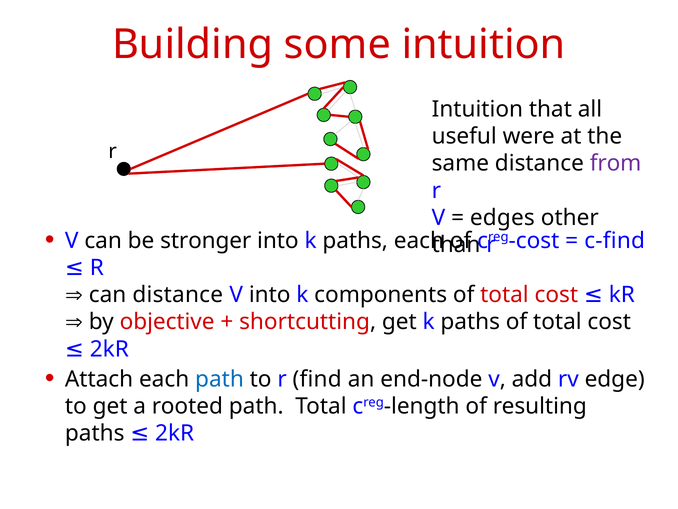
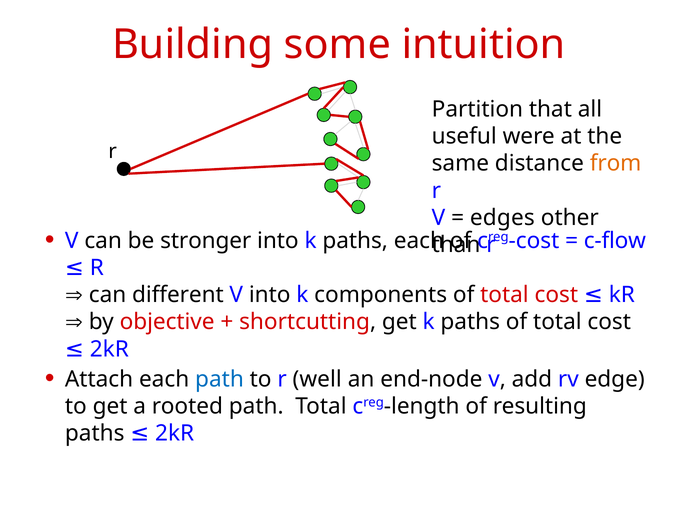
Intuition at (477, 109): Intuition -> Partition
from colour: purple -> orange
c-find: c-find -> c-flow
can distance: distance -> different
find: find -> well
